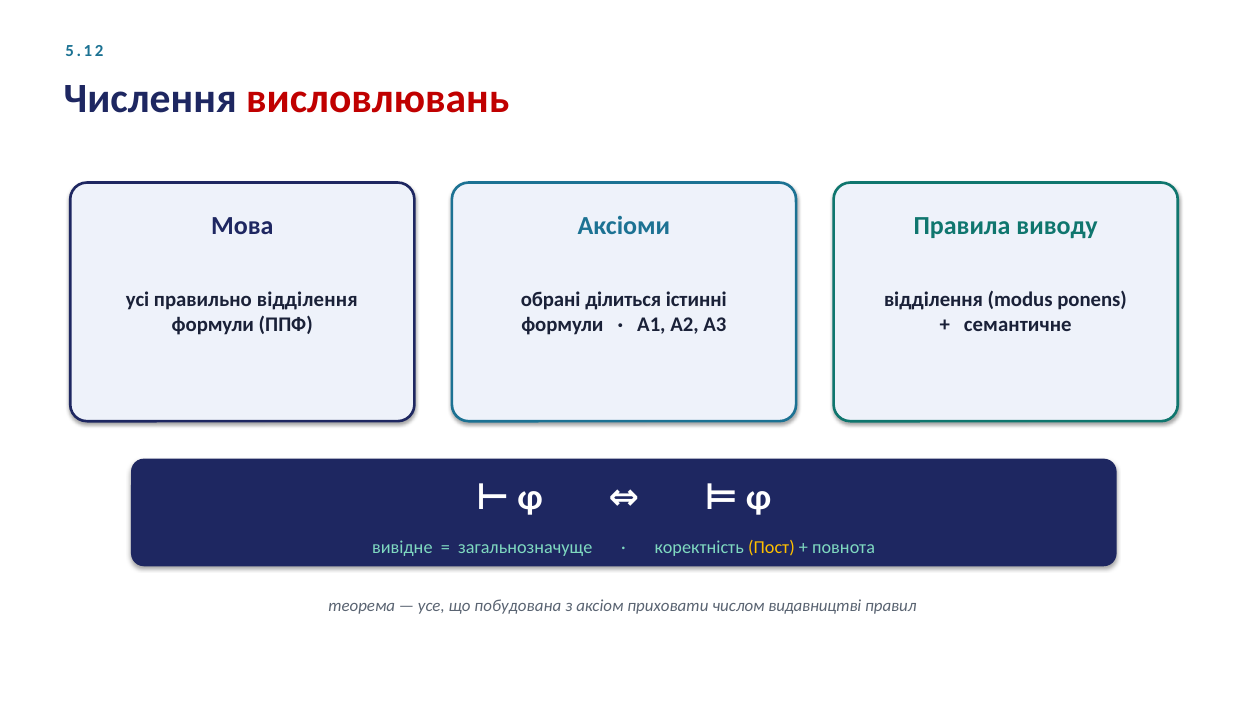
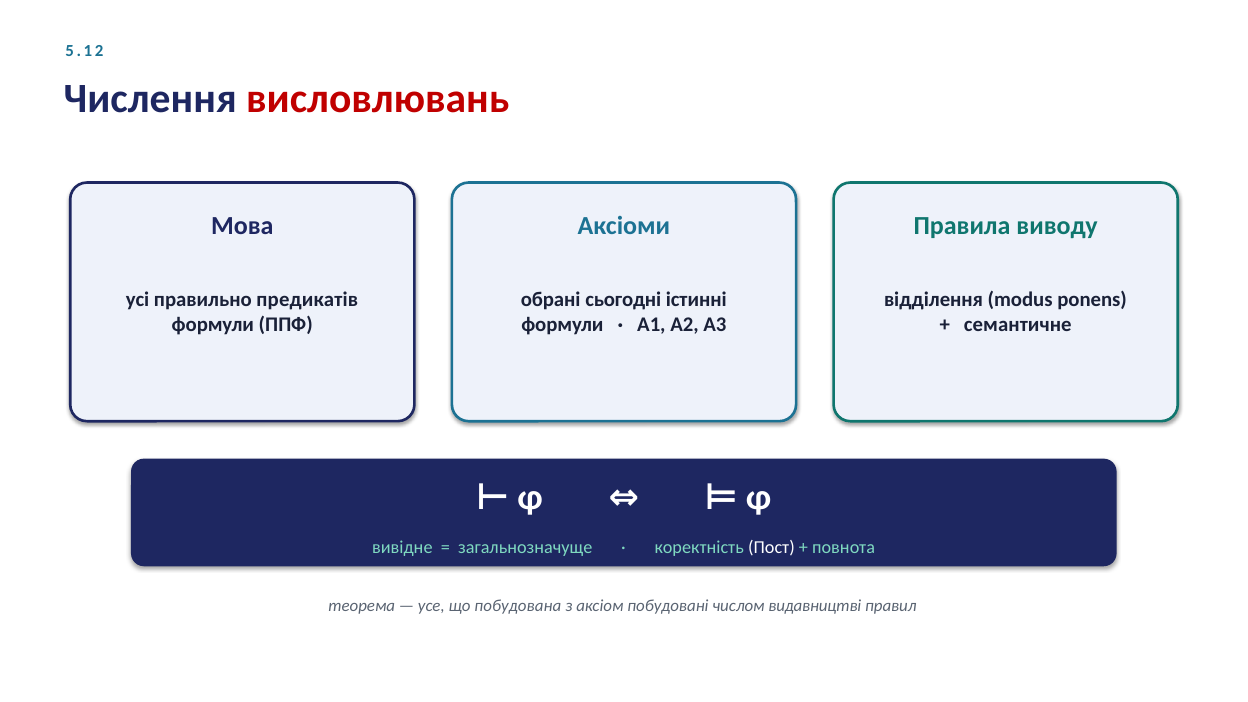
правильно відділення: відділення -> предикатів
ділиться: ділиться -> сьогодні
Пост colour: yellow -> white
приховати: приховати -> побудовані
